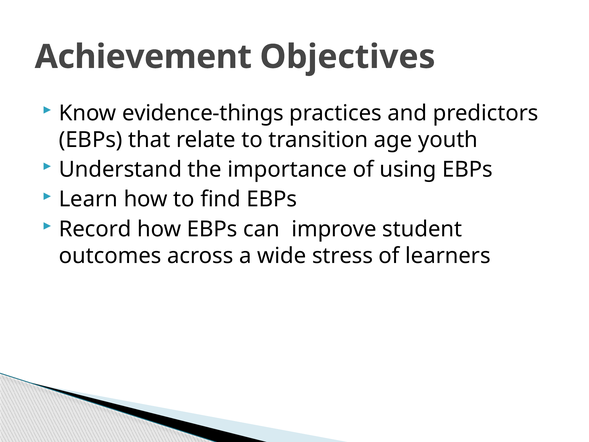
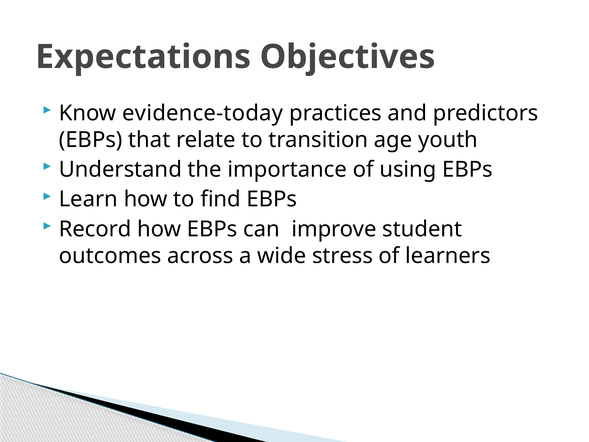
Achievement: Achievement -> Expectations
evidence-things: evidence-things -> evidence-today
